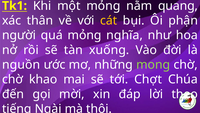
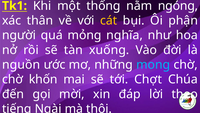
một mỏng: mỏng -> thống
quang: quang -> ngóng
mong colour: light green -> light blue
khao: khao -> khốn
